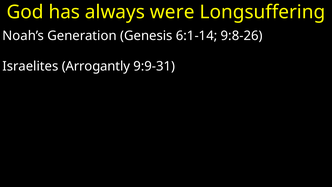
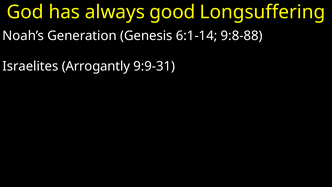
were: were -> good
9:8-26: 9:8-26 -> 9:8-88
